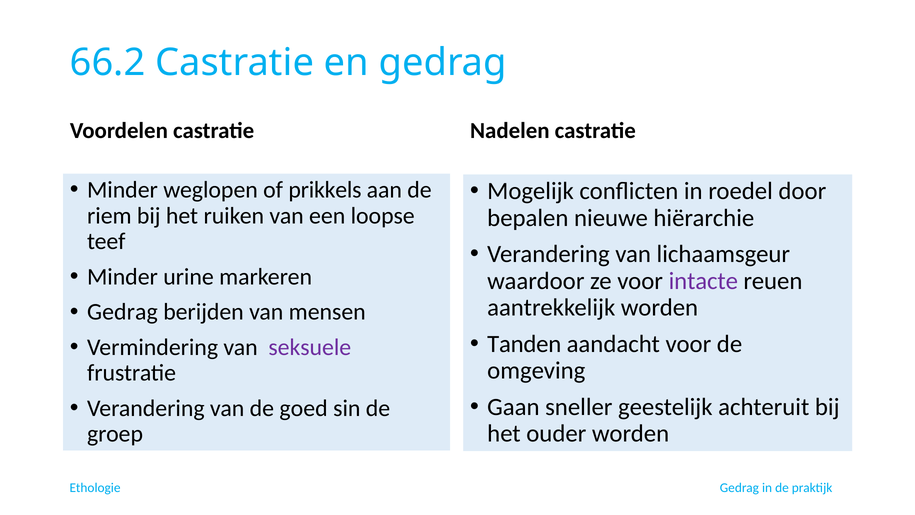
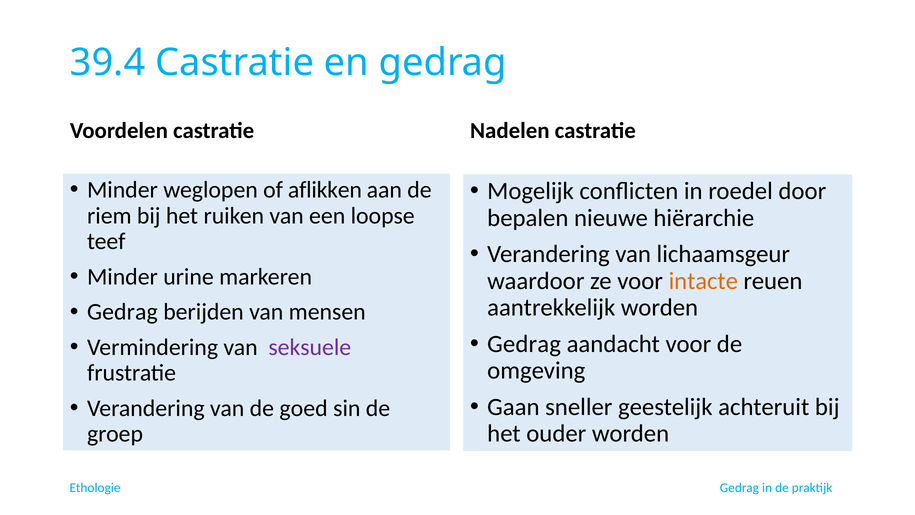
66.2: 66.2 -> 39.4
prikkels: prikkels -> aflikken
intacte colour: purple -> orange
Tanden at (524, 344): Tanden -> Gedrag
